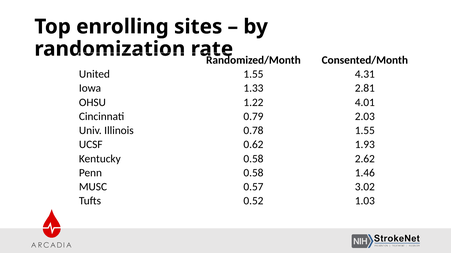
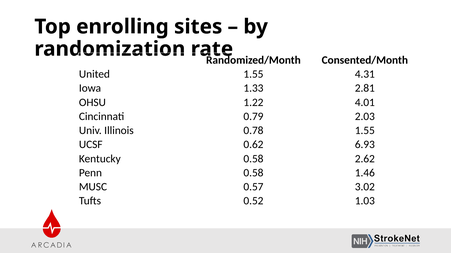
1.93: 1.93 -> 6.93
